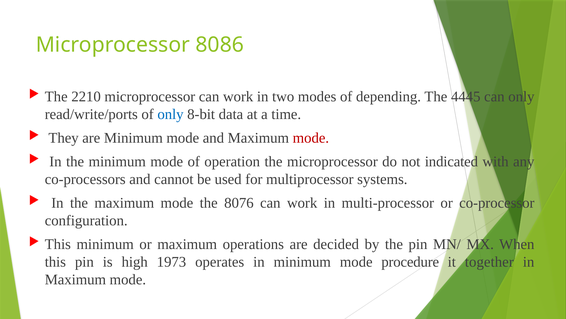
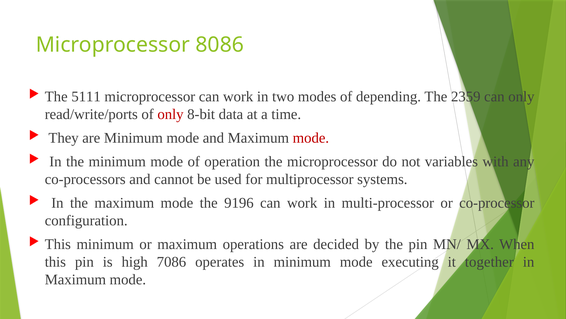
2210: 2210 -> 5111
4445: 4445 -> 2359
only at (171, 114) colour: blue -> red
indicated: indicated -> variables
8076: 8076 -> 9196
1973: 1973 -> 7086
procedure: procedure -> executing
